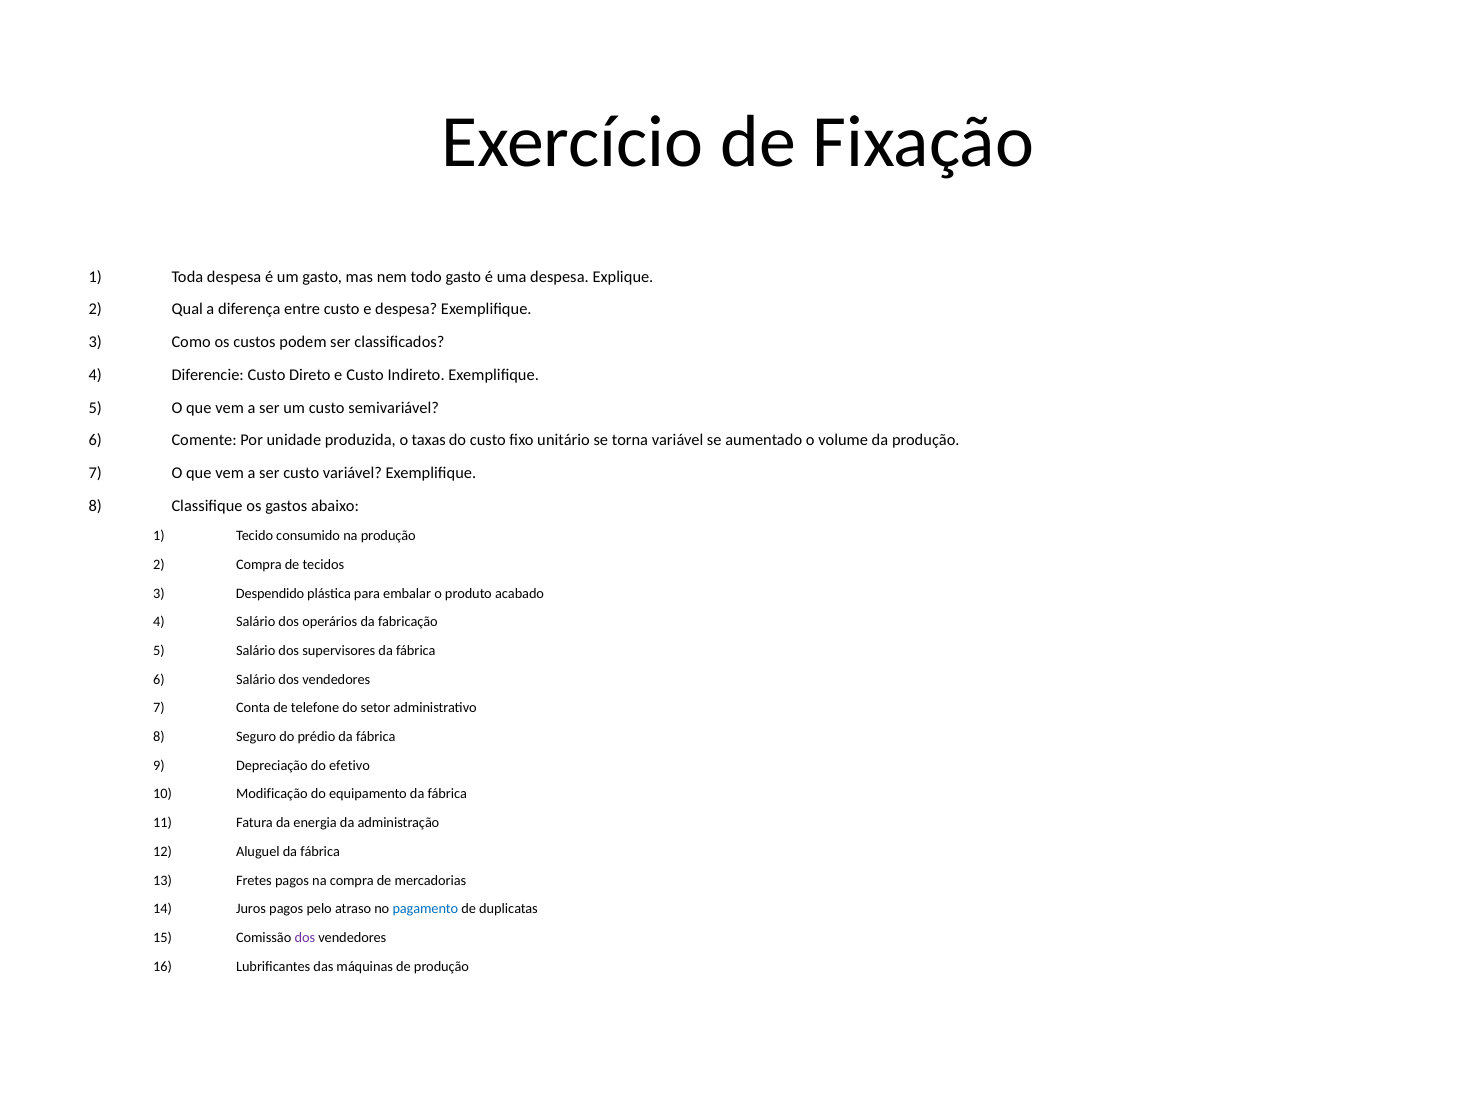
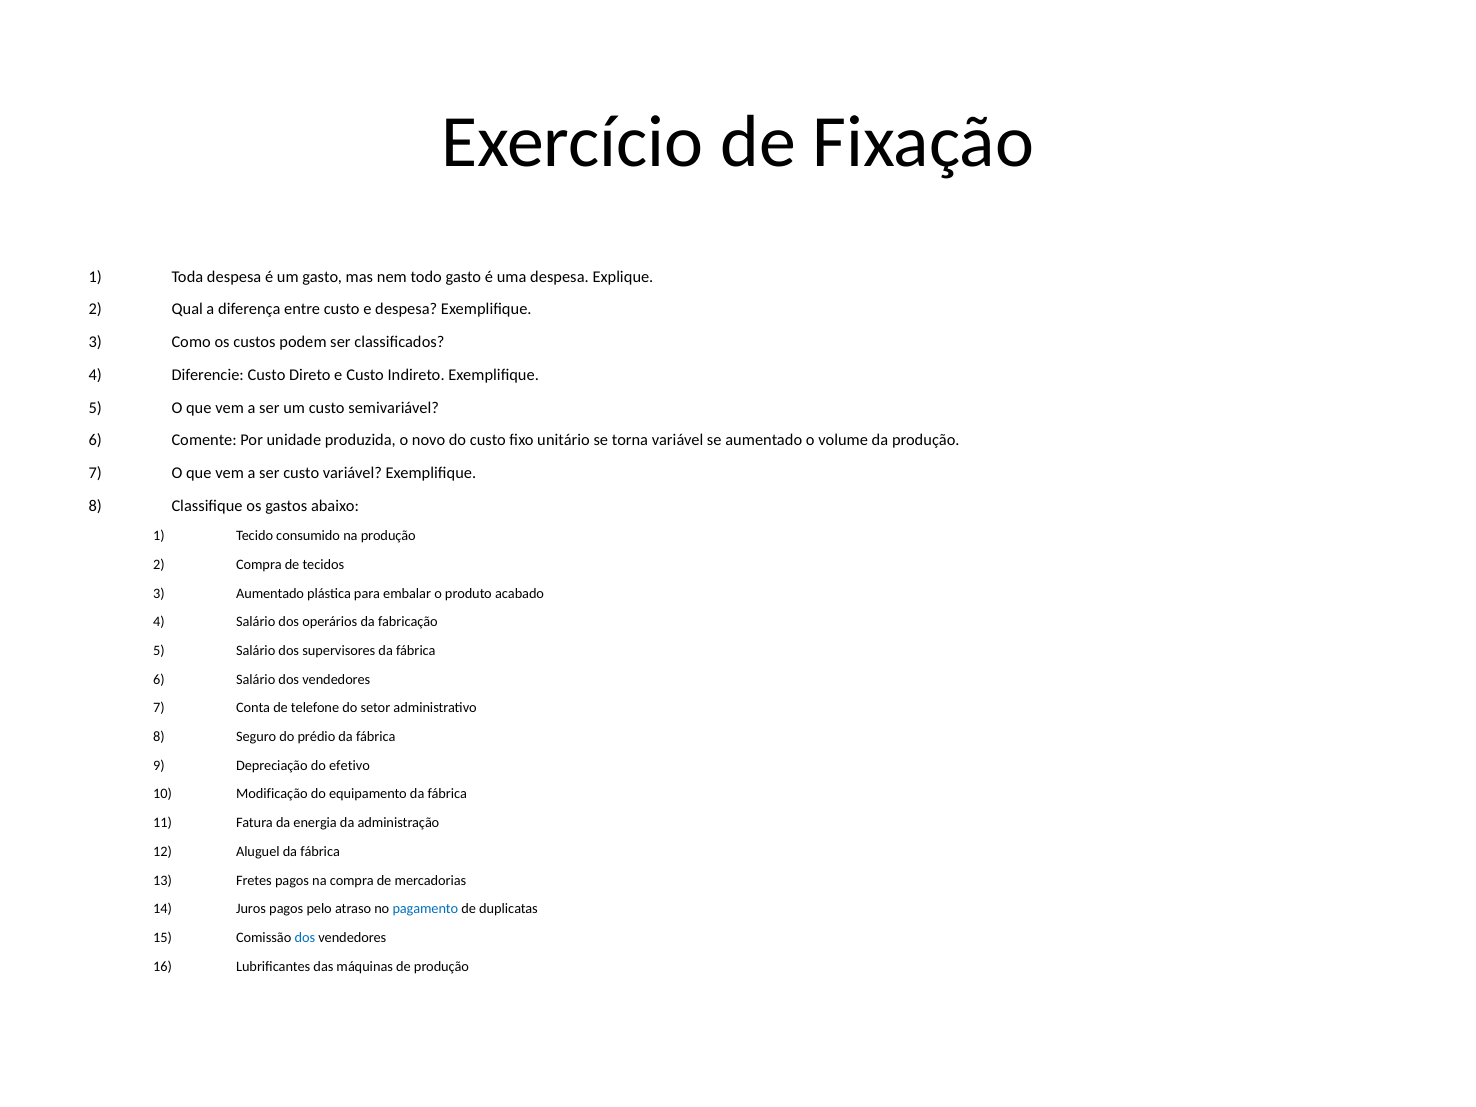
taxas: taxas -> novo
Despendido at (270, 593): Despendido -> Aumentado
dos at (305, 938) colour: purple -> blue
